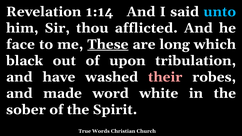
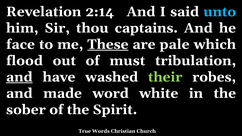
1:14: 1:14 -> 2:14
afflicted: afflicted -> captains
long: long -> pale
black: black -> flood
upon: upon -> must
and at (19, 77) underline: none -> present
their colour: pink -> light green
